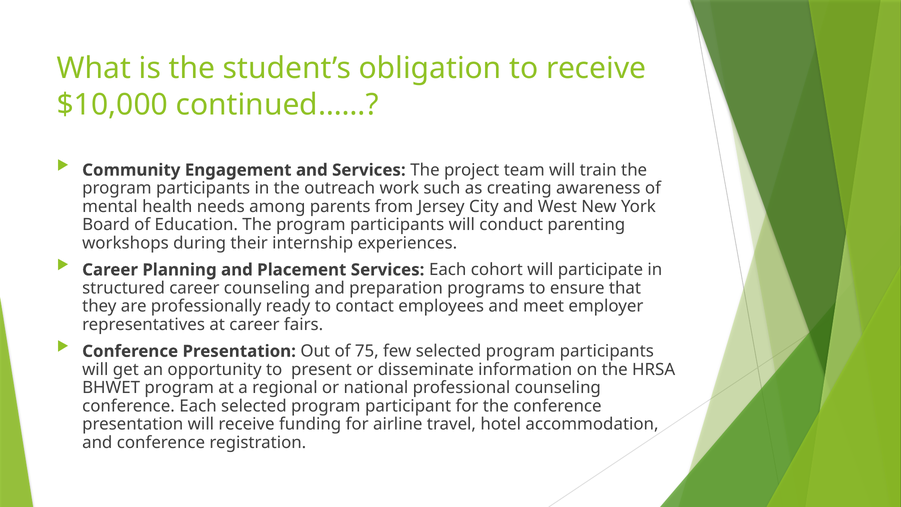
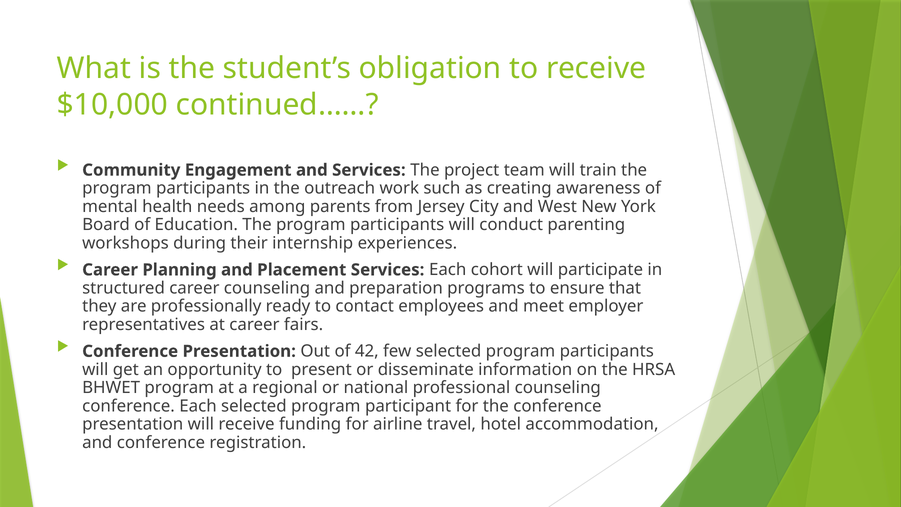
75: 75 -> 42
